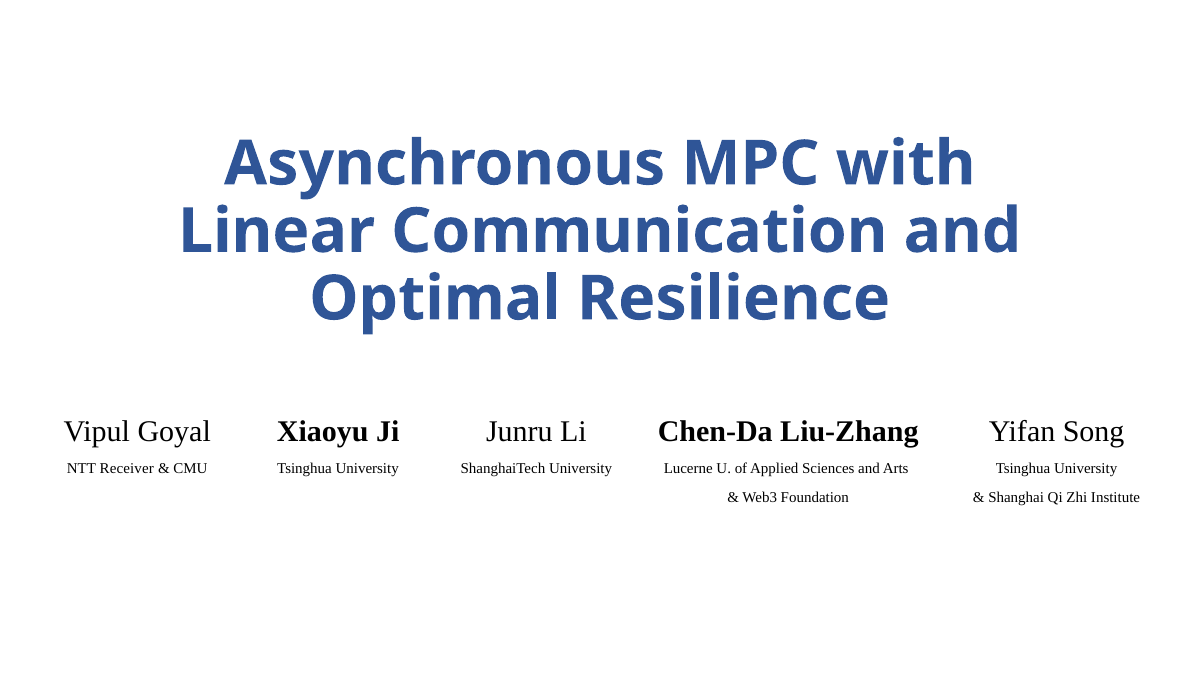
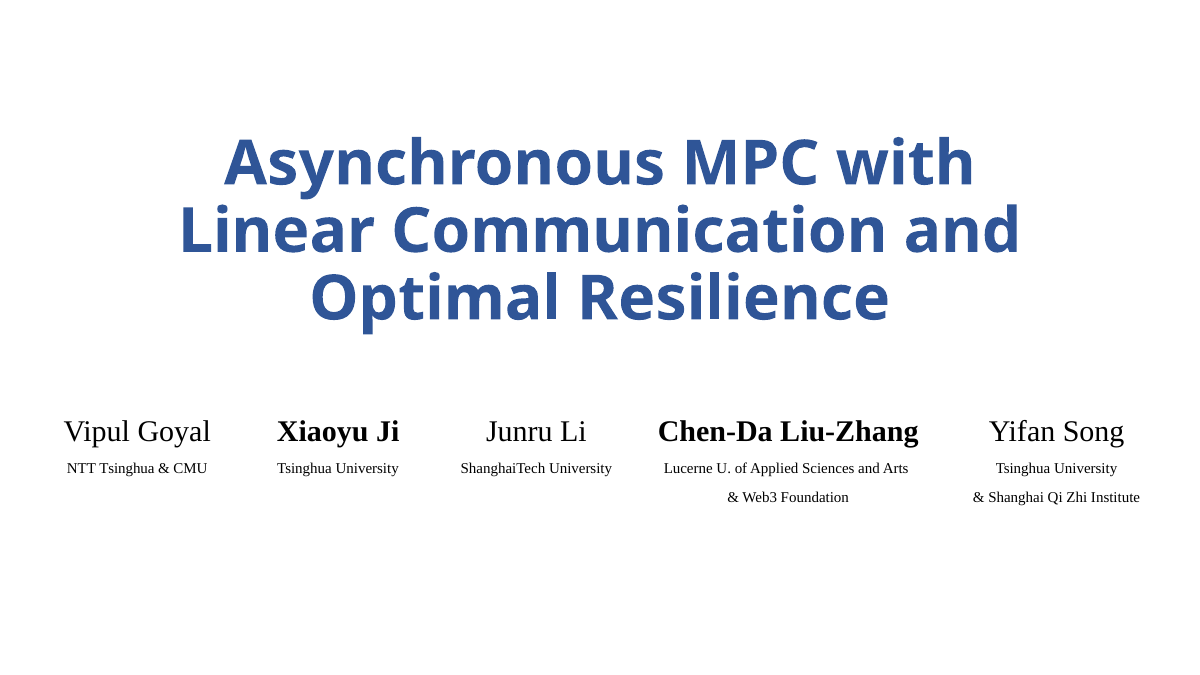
NTT Receiver: Receiver -> Tsinghua
